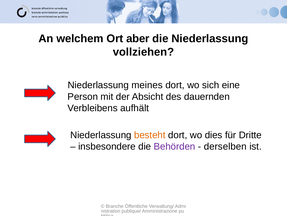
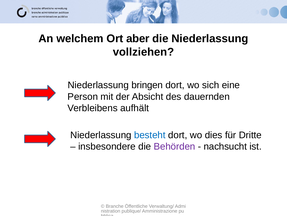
meines: meines -> bringen
besteht colour: orange -> blue
derselben: derselben -> nachsucht
